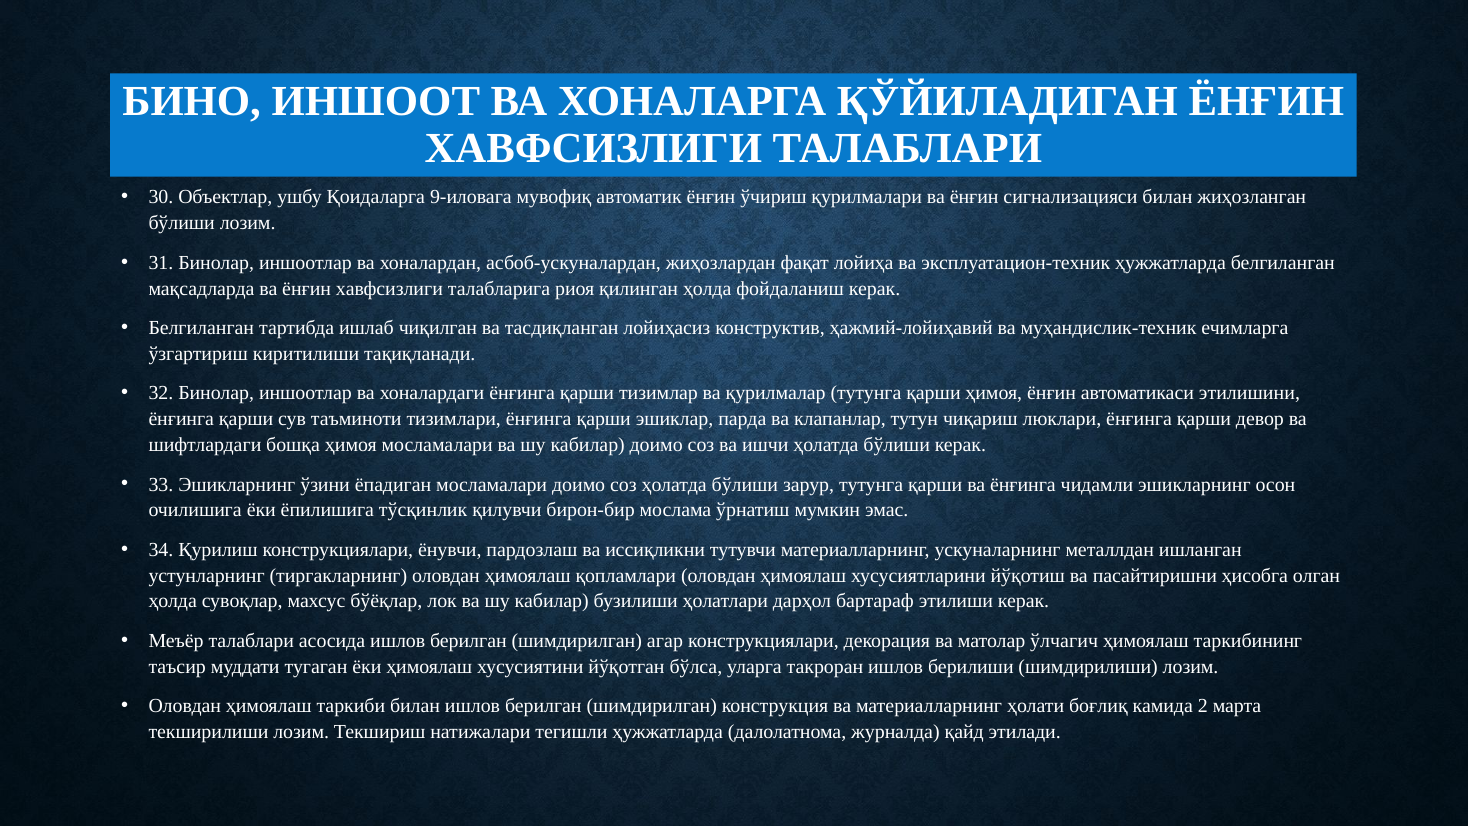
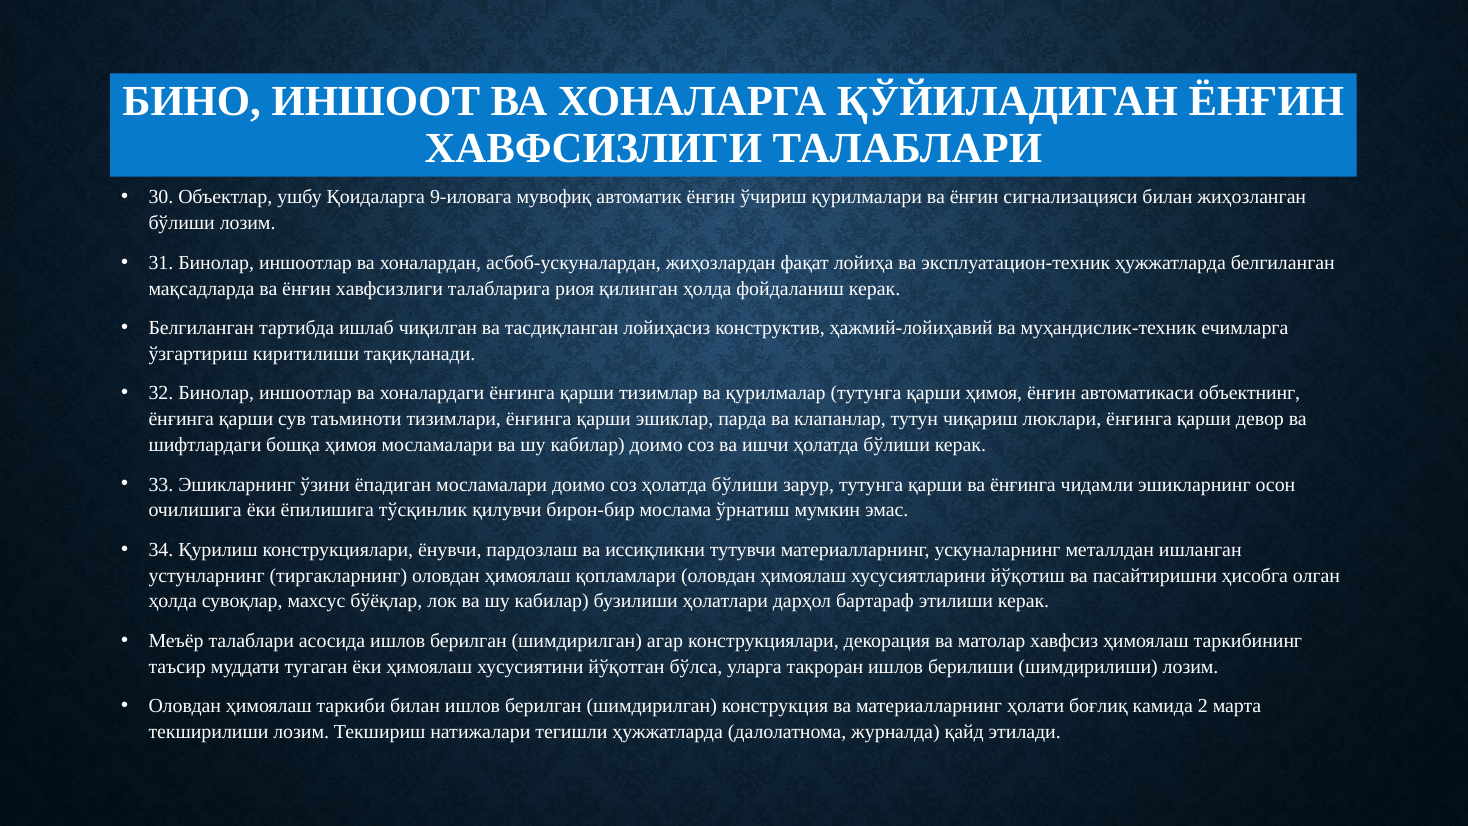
этилишини: этилишини -> объектнинг
ўлчагич: ўлчагич -> хавфсиз
